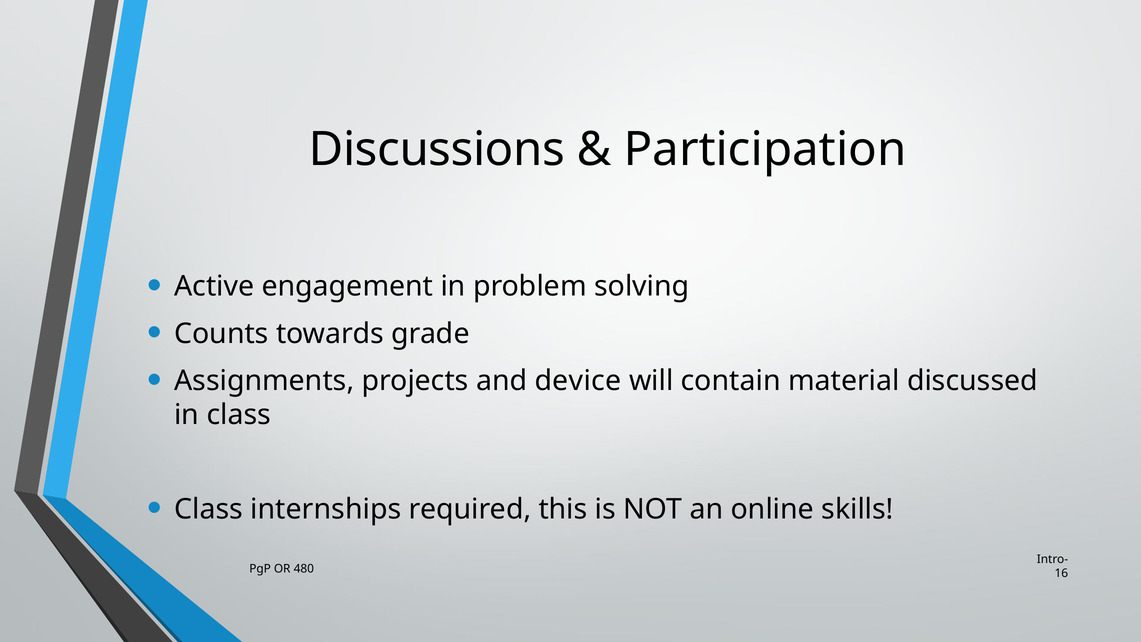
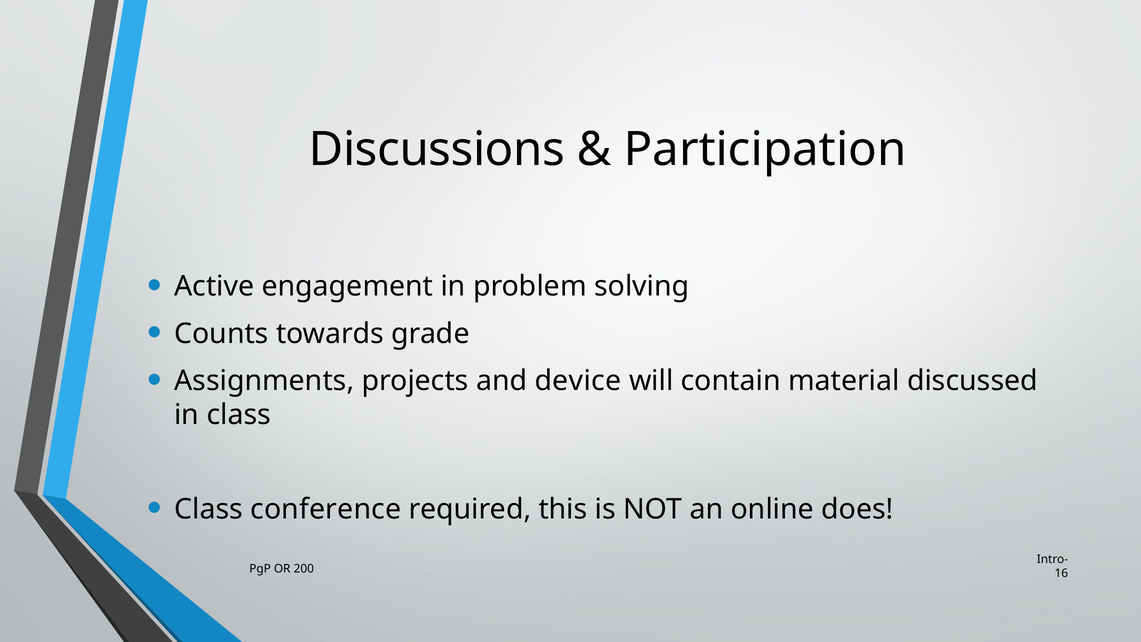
internships: internships -> conference
skills: skills -> does
480: 480 -> 200
